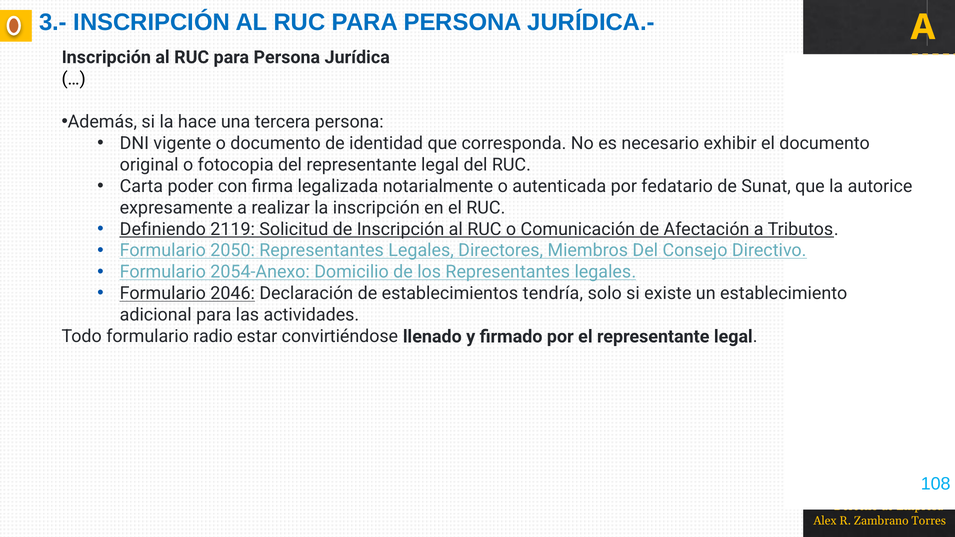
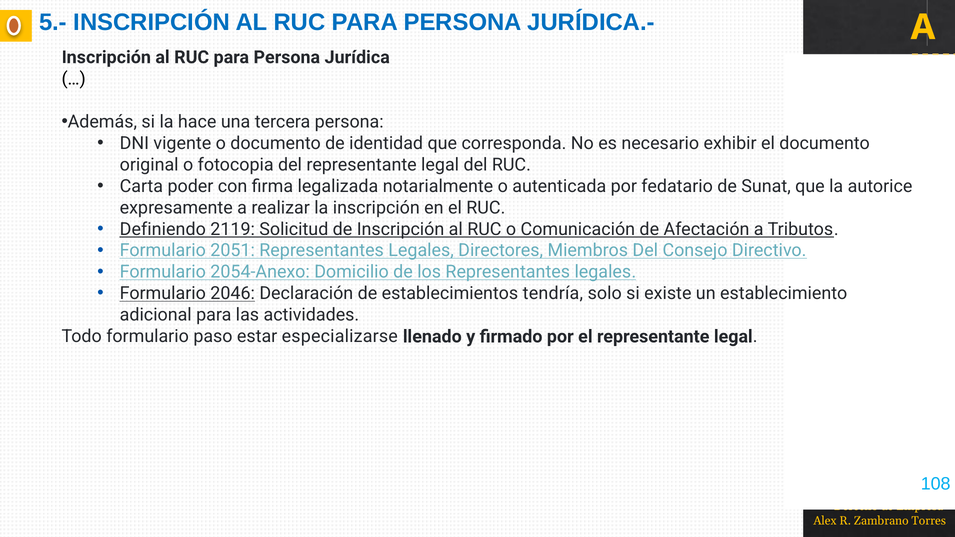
3.-: 3.- -> 5.-
2050: 2050 -> 2051
radio: radio -> paso
convirtiéndose: convirtiéndose -> especializarse
